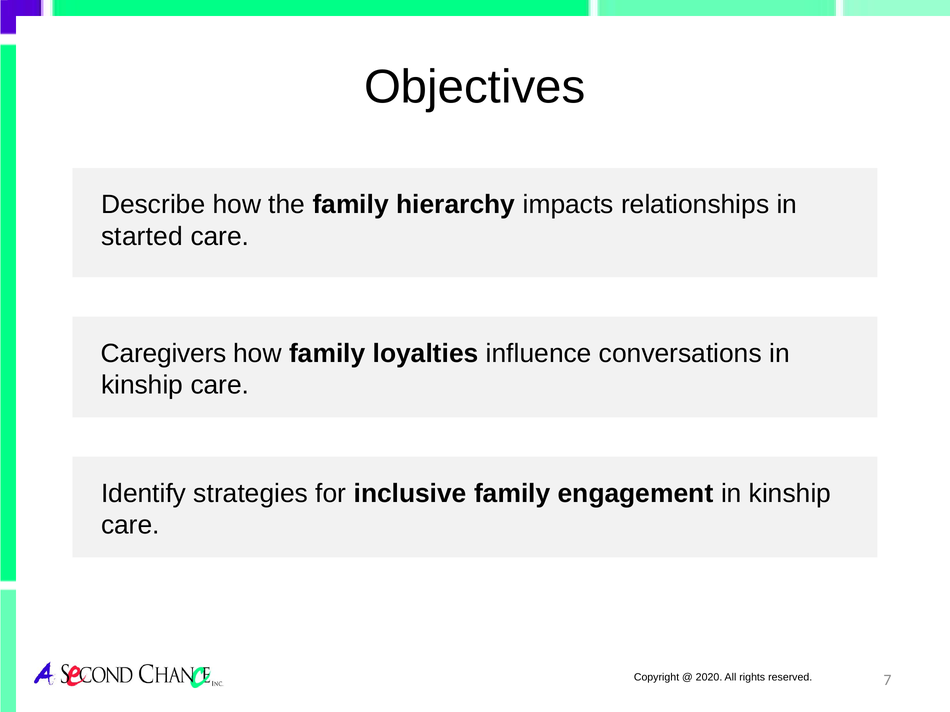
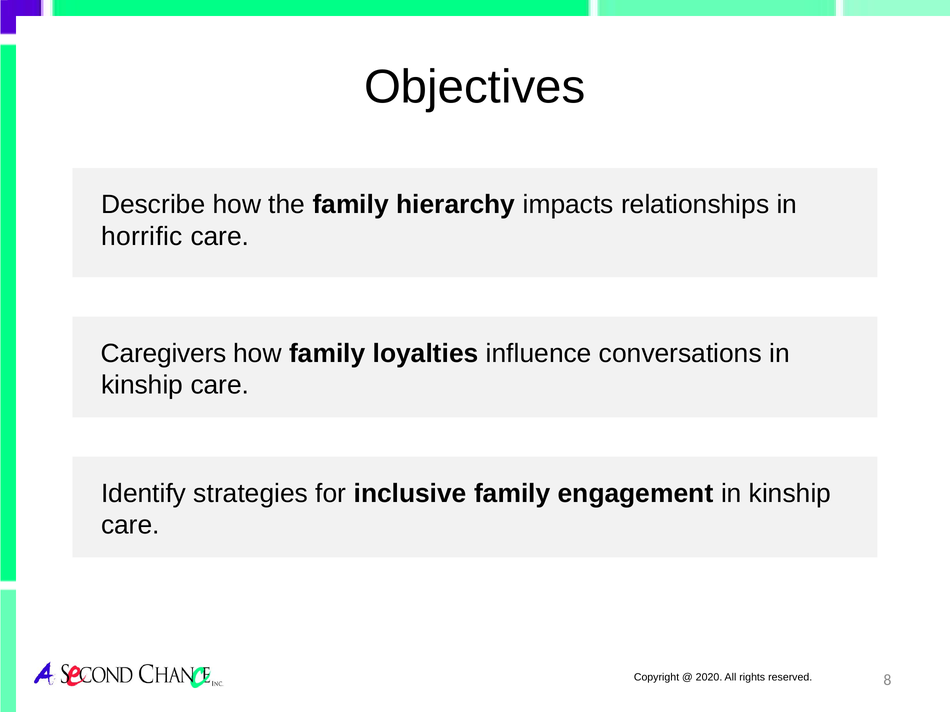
started: started -> horrific
7: 7 -> 8
